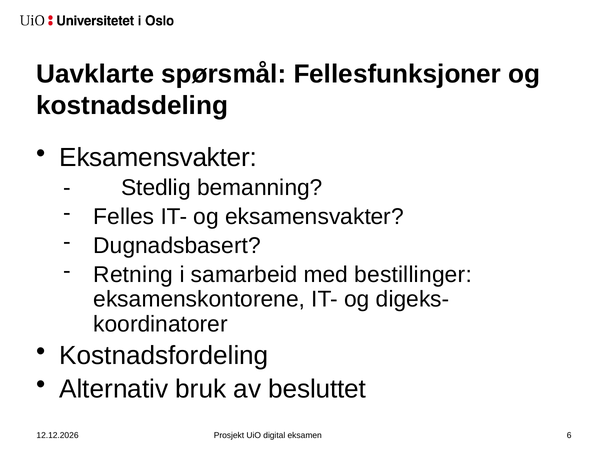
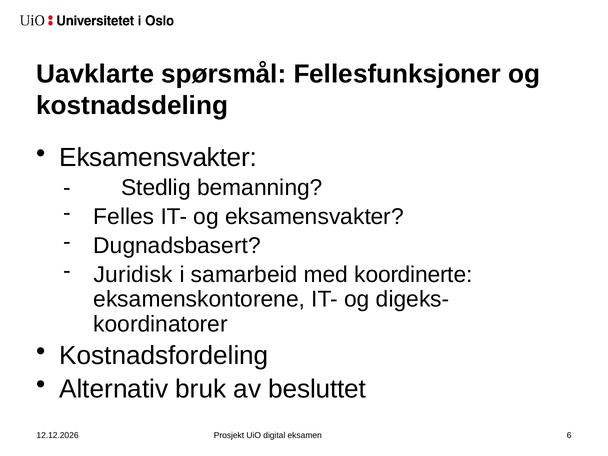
Retning: Retning -> Juridisk
bestillinger: bestillinger -> koordinerte
